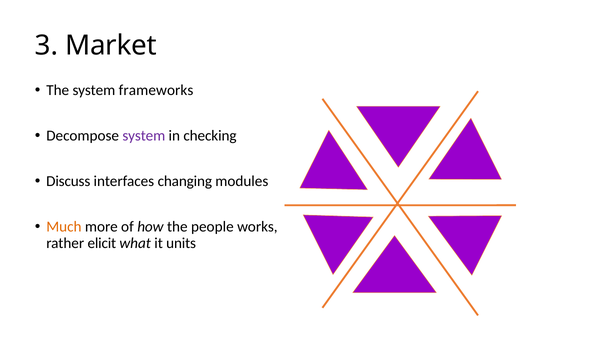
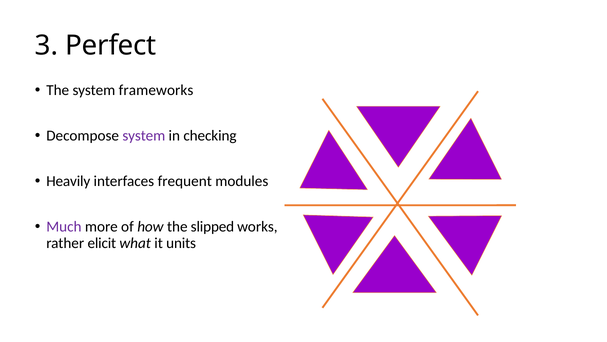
Market: Market -> Perfect
Discuss: Discuss -> Heavily
changing: changing -> frequent
Much colour: orange -> purple
people: people -> slipped
